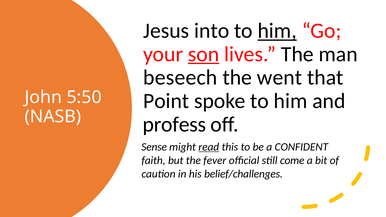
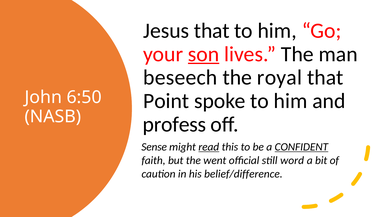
Jesus into: into -> that
him at (277, 31) underline: present -> none
went: went -> royal
5:50: 5:50 -> 6:50
CONFIDENT underline: none -> present
fever: fever -> went
come: come -> word
belief/challenges: belief/challenges -> belief/difference
